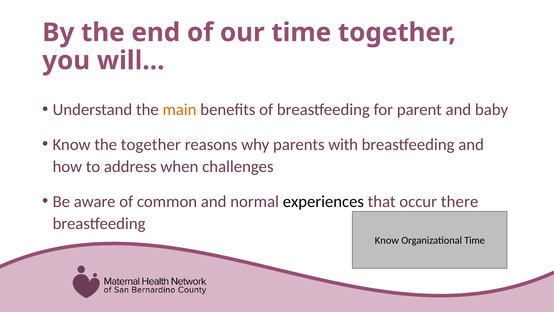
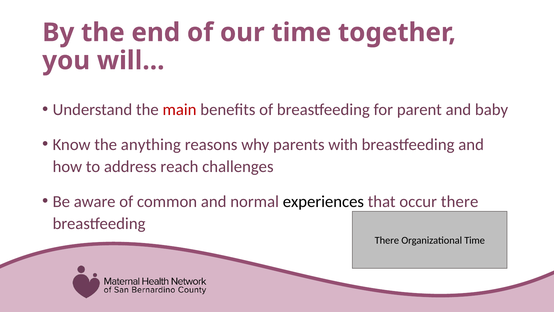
main colour: orange -> red
the together: together -> anything
when: when -> reach
Know at (387, 240): Know -> There
